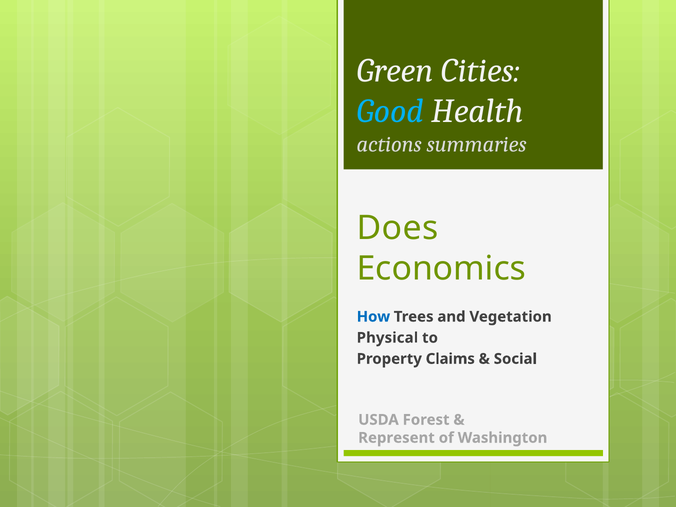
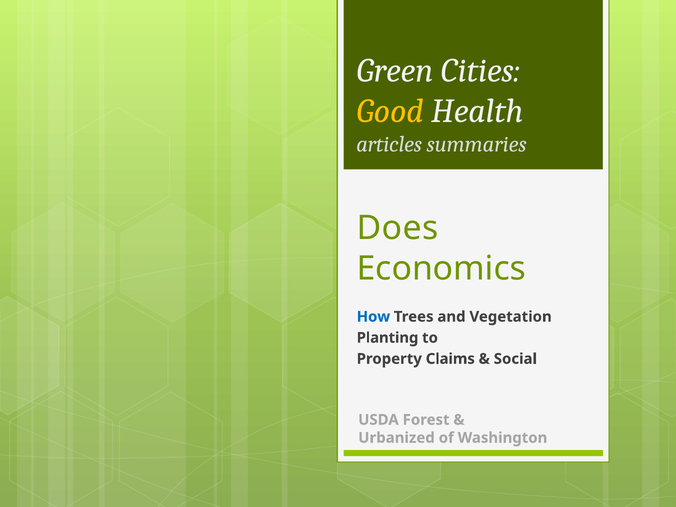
Good colour: light blue -> yellow
actions: actions -> articles
Physical: Physical -> Planting
Represent: Represent -> Urbanized
